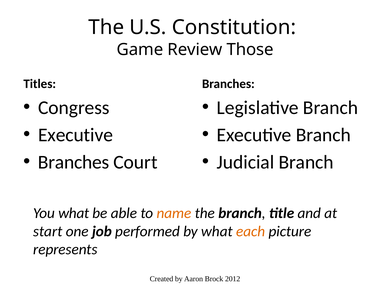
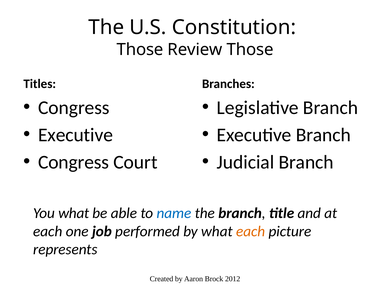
Game at (140, 50): Game -> Those
Branches at (74, 162): Branches -> Congress
name colour: orange -> blue
start at (48, 232): start -> each
